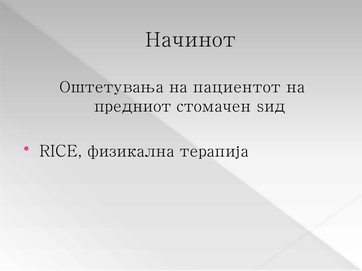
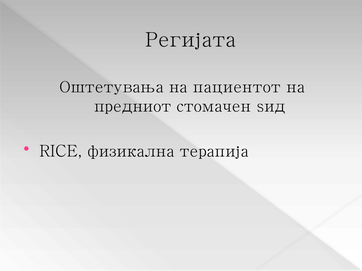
Начинот: Начинот -> Регијата
